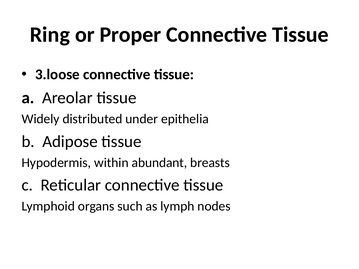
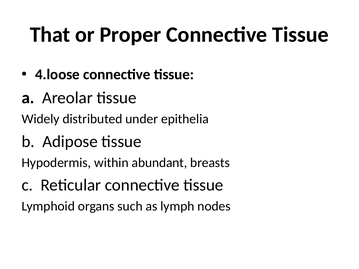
Ring: Ring -> That
3.loose: 3.loose -> 4.loose
